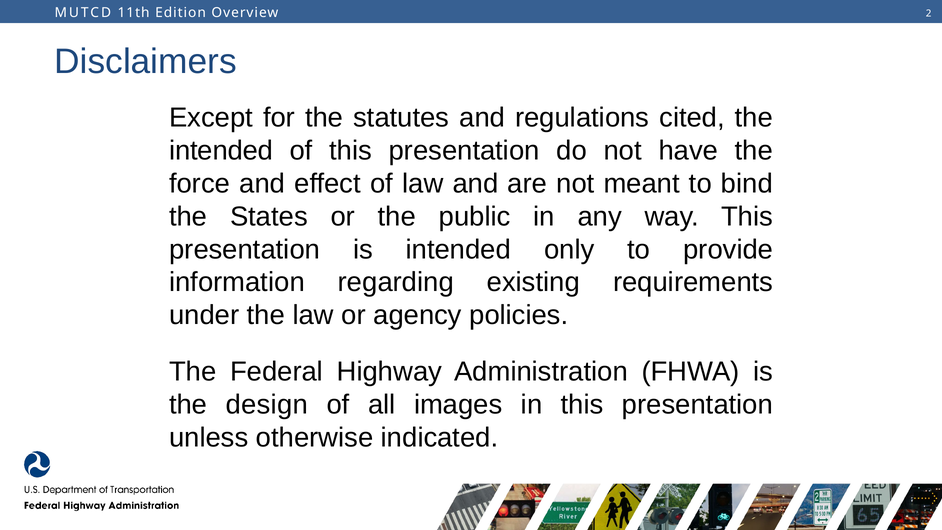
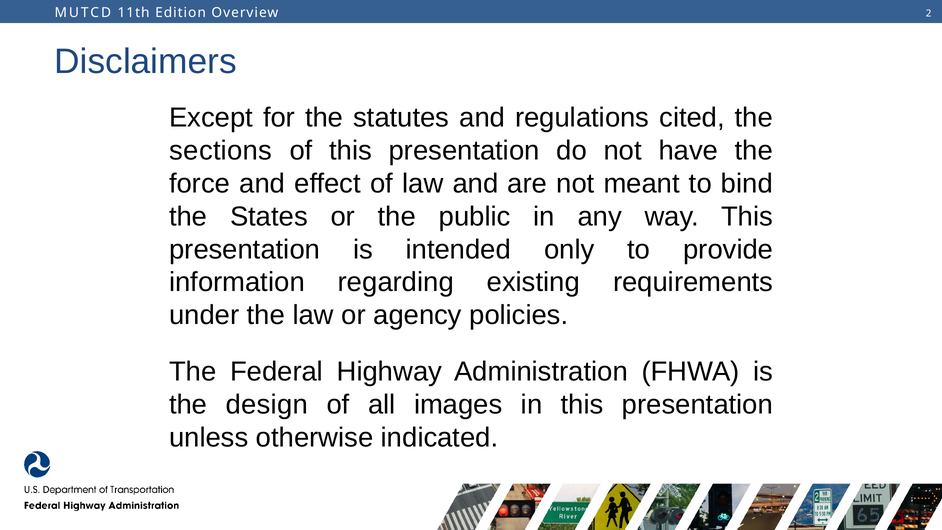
intended at (221, 151): intended -> sections
